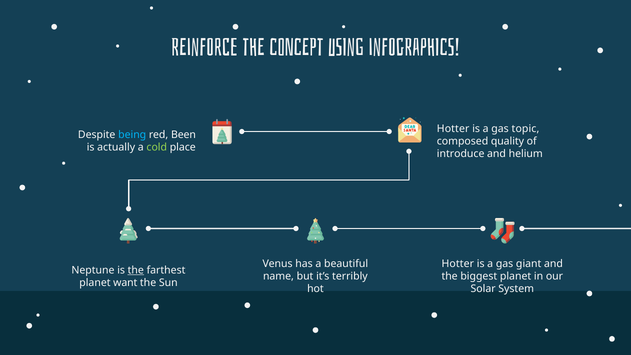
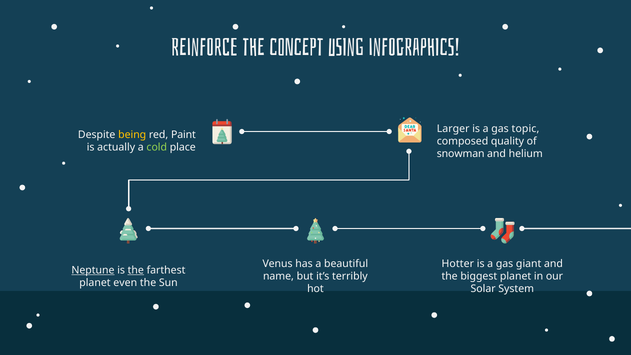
Hotter at (453, 129): Hotter -> Larger
being colour: light blue -> yellow
Been: Been -> Paint
introduce: introduce -> snowman
Neptune underline: none -> present
want: want -> even
